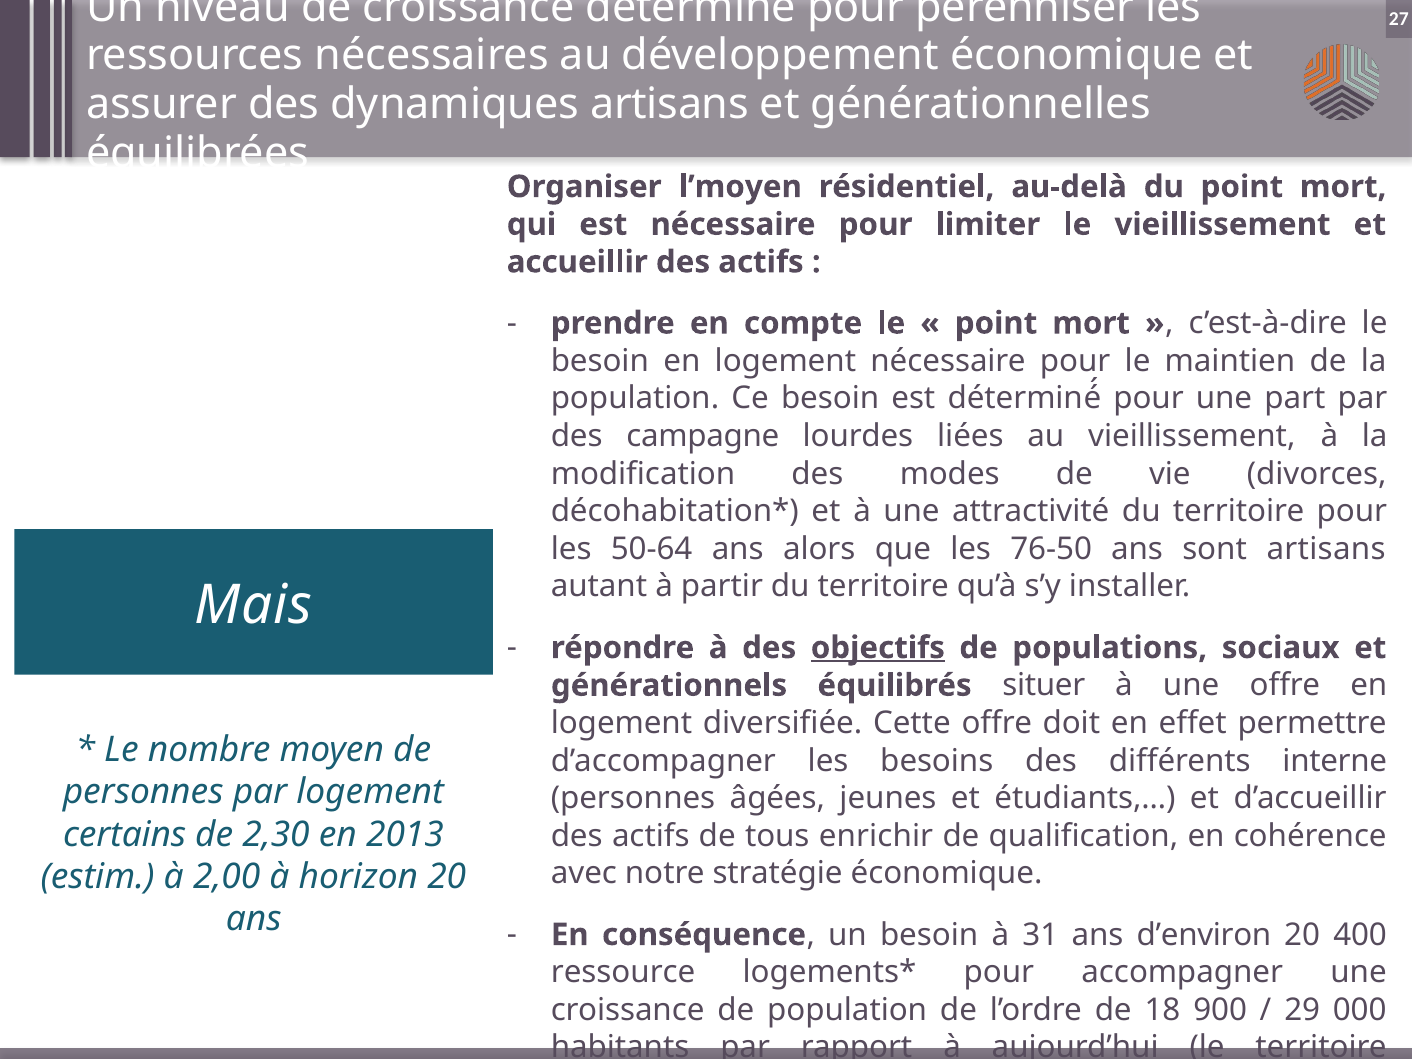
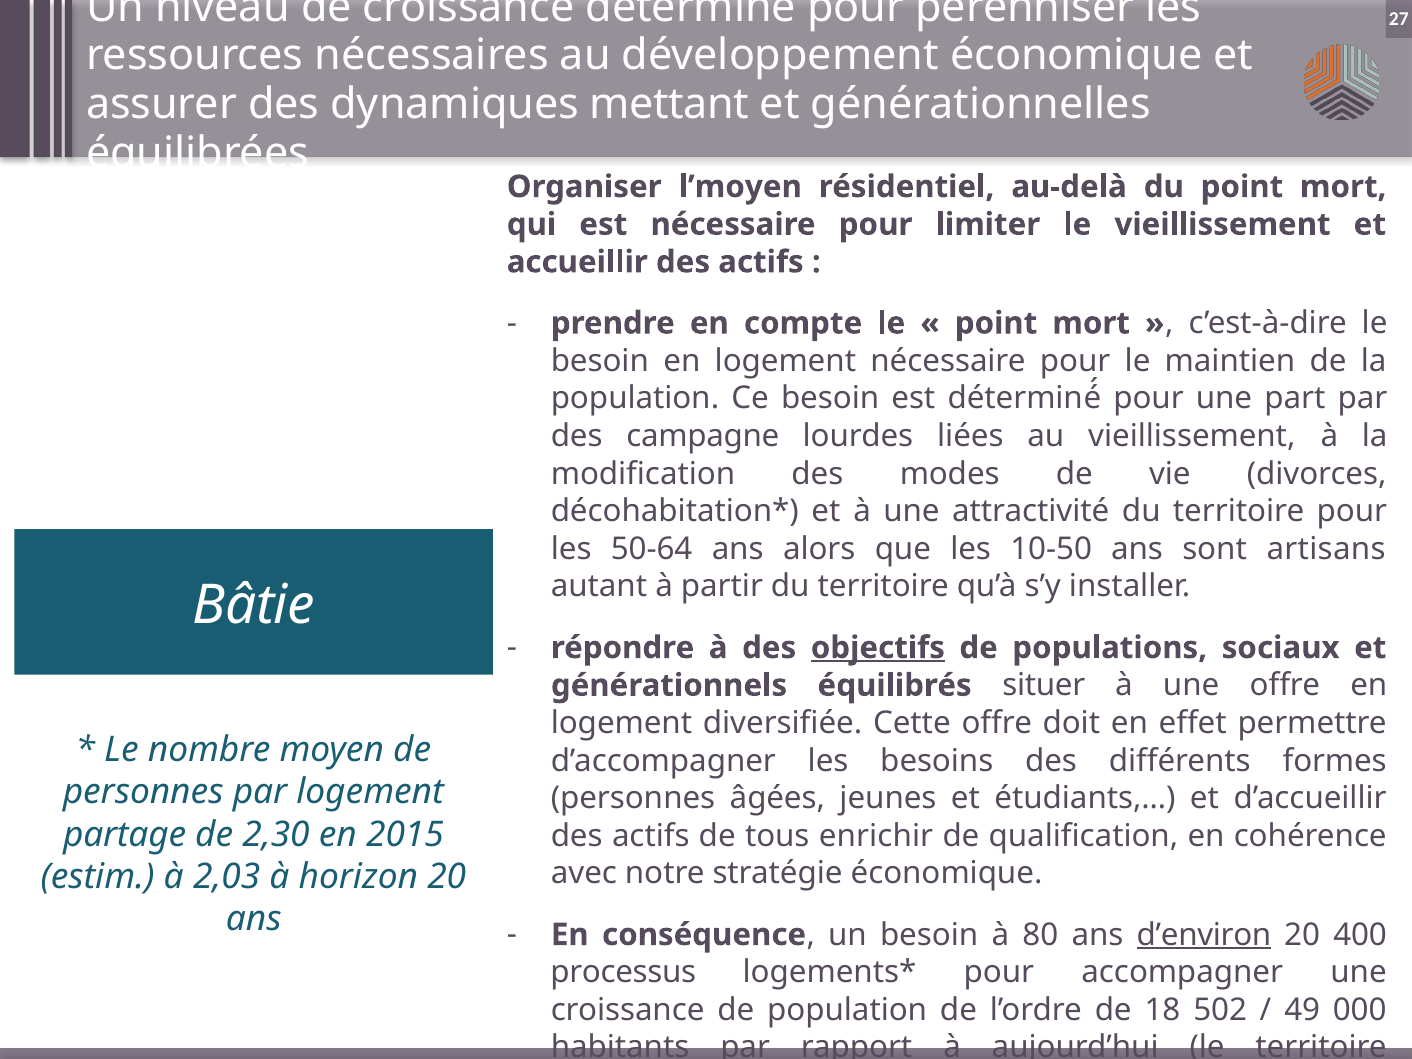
dynamiques artisans: artisans -> mettant
76-50: 76-50 -> 10-50
Mais: Mais -> Bâtie
interne: interne -> formes
certains: certains -> partage
2013: 2013 -> 2015
2,00: 2,00 -> 2,03
31: 31 -> 80
d’environ underline: none -> present
ressource: ressource -> processus
900: 900 -> 502
29: 29 -> 49
